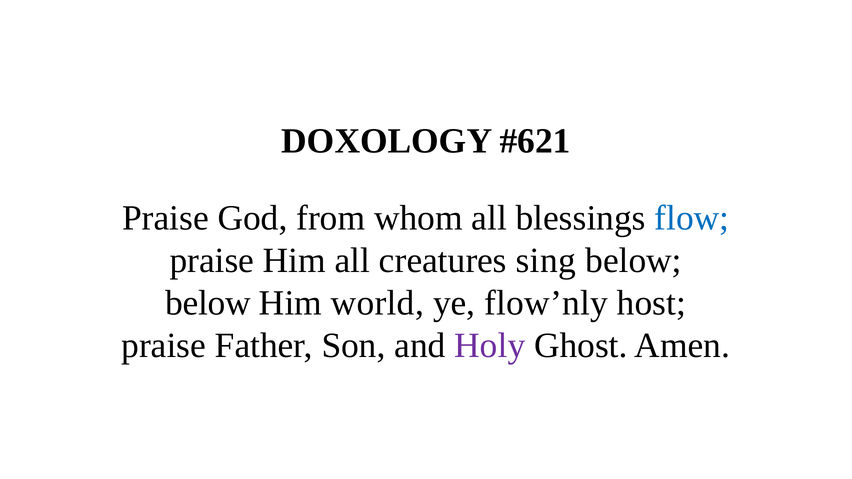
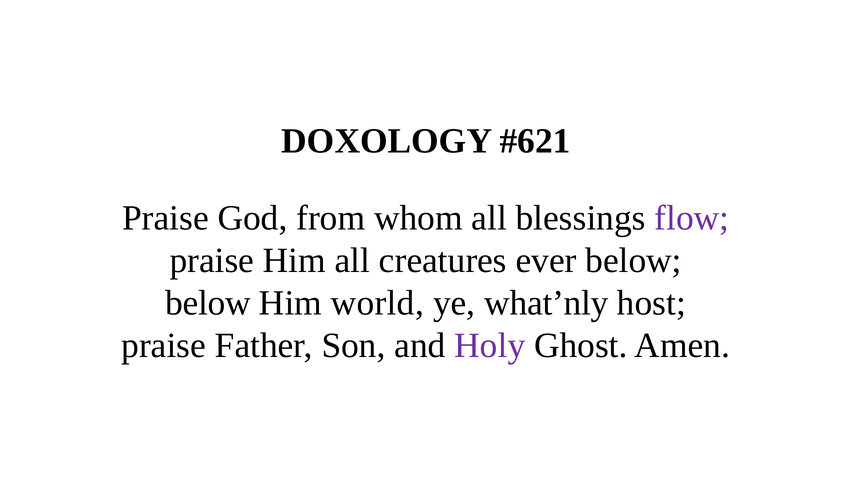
flow colour: blue -> purple
sing: sing -> ever
flow’nly: flow’nly -> what’nly
